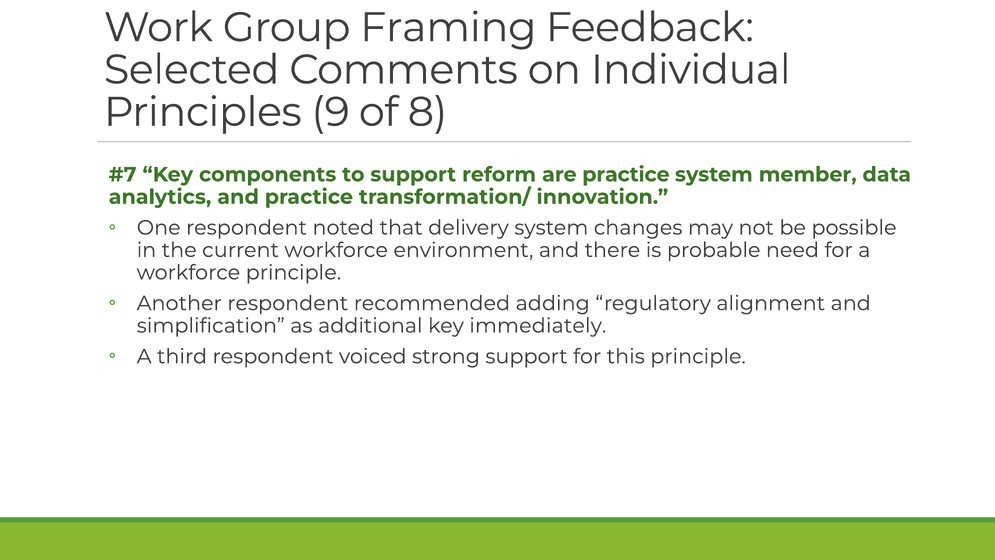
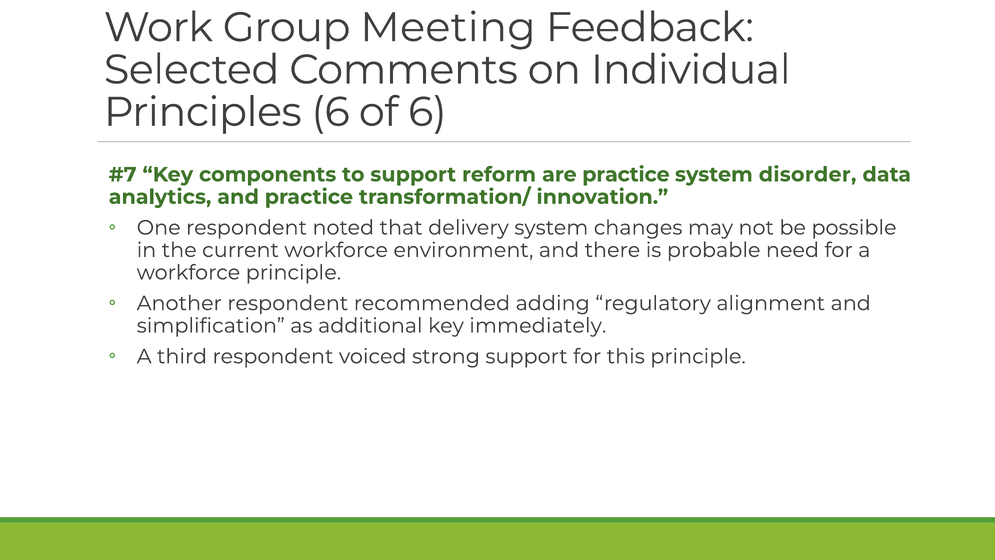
Framing: Framing -> Meeting
Principles 9: 9 -> 6
of 8: 8 -> 6
member: member -> disorder
